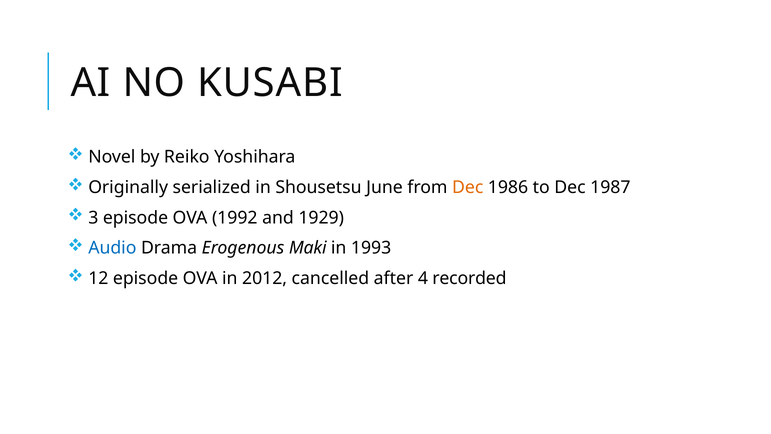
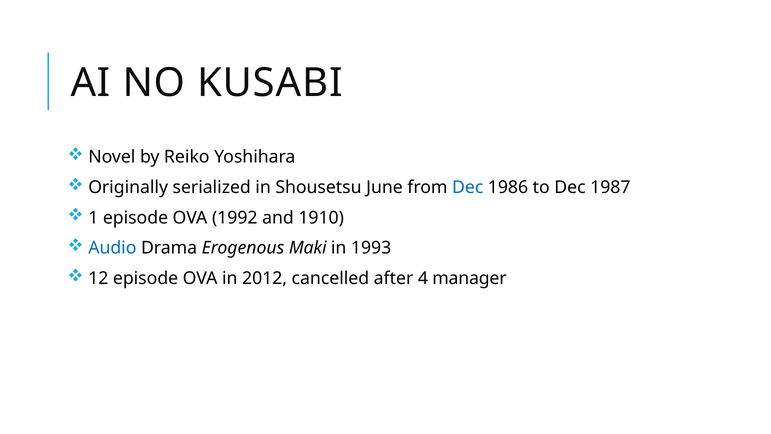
Dec at (468, 187) colour: orange -> blue
3: 3 -> 1
1929: 1929 -> 1910
recorded: recorded -> manager
